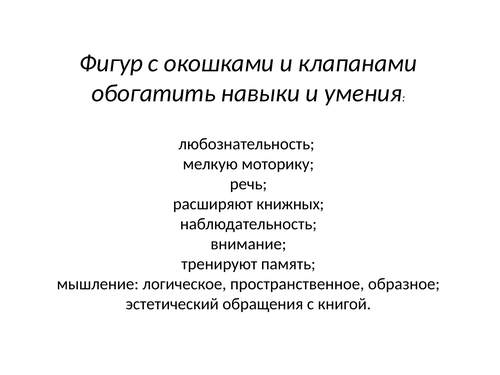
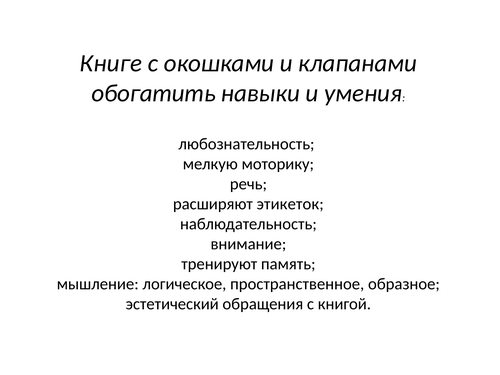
Фигур: Фигур -> Книге
книжных: книжных -> этикеток
